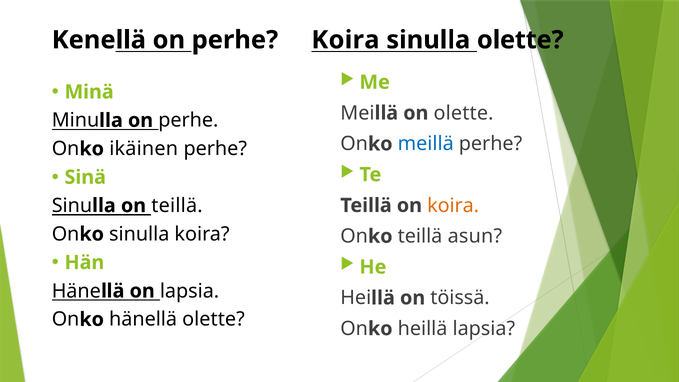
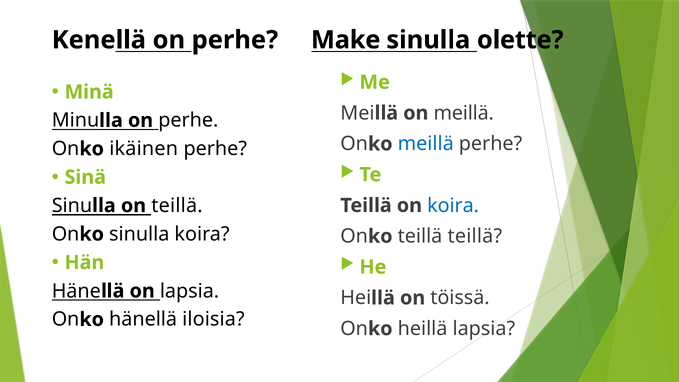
perhe Koira: Koira -> Make
on olette: olette -> meillä
koira at (453, 205) colour: orange -> blue
teillä asun: asun -> teillä
hänellä olette: olette -> iloisia
